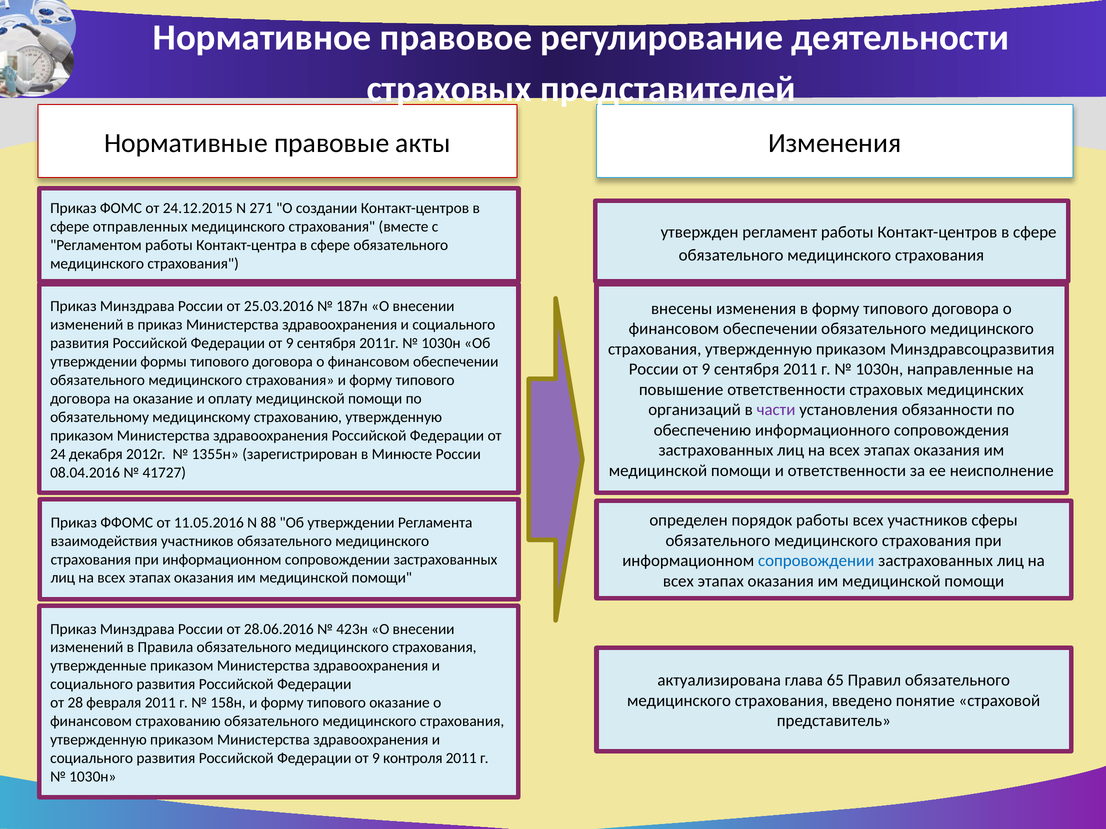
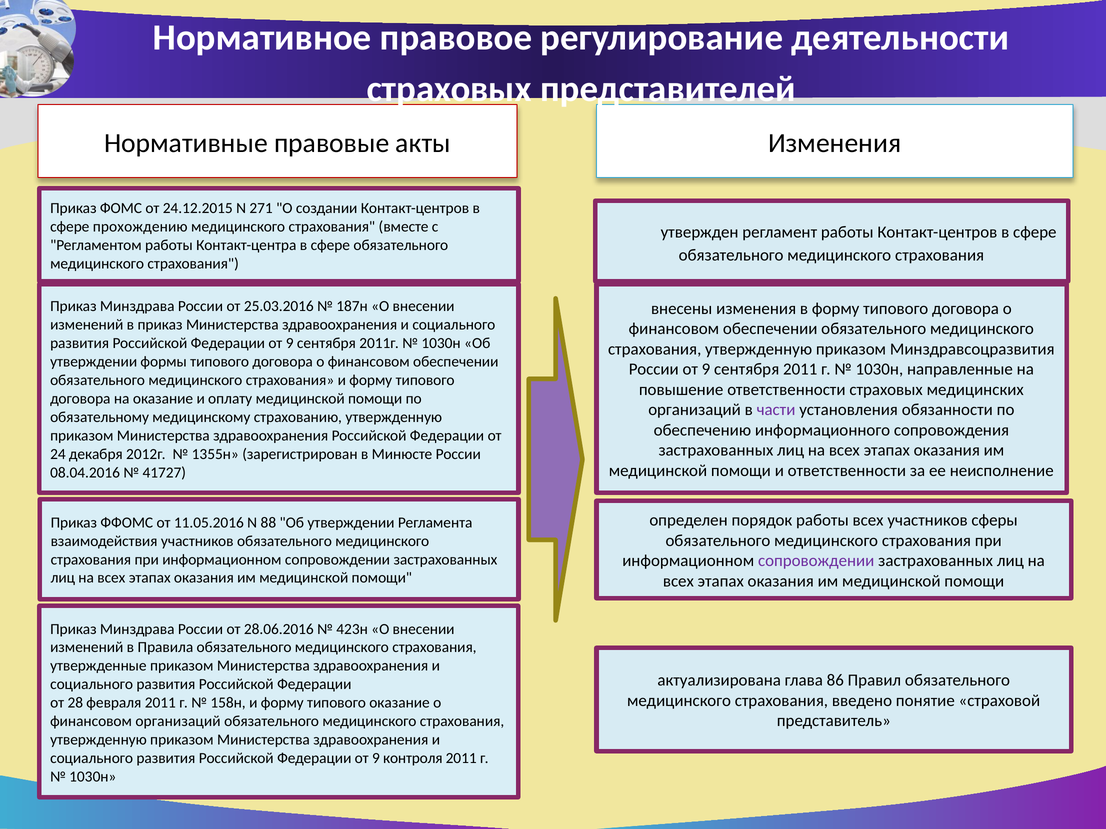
отправленных: отправленных -> прохождению
сопровождении at (816, 561) colour: blue -> purple
65: 65 -> 86
финансовом страхованию: страхованию -> организаций
